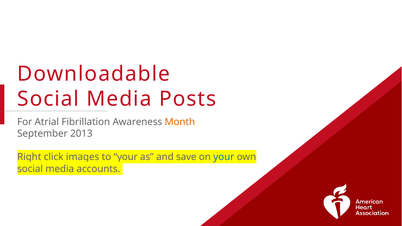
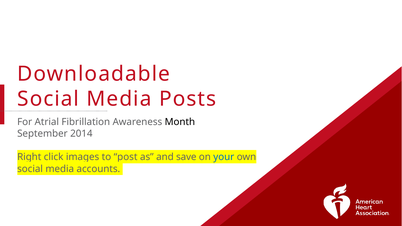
Month colour: orange -> black
2013: 2013 -> 2014
your at (126, 157): your -> post
